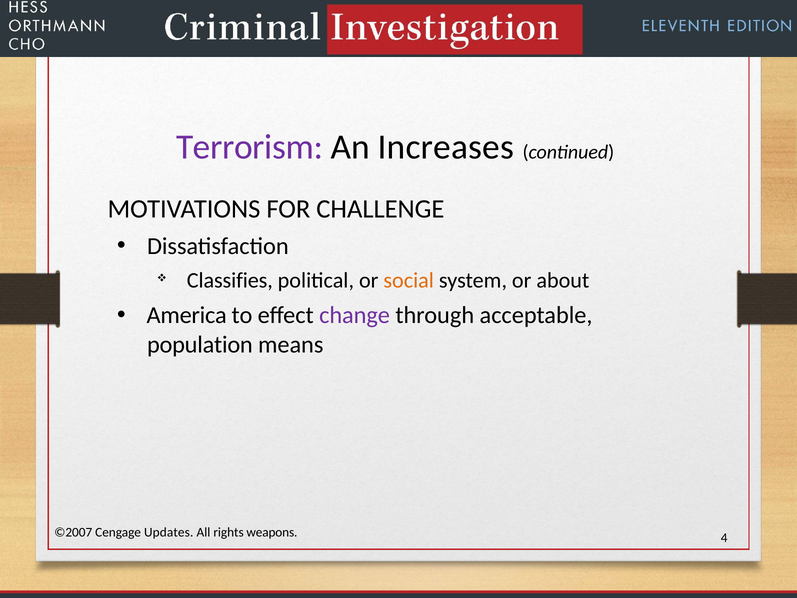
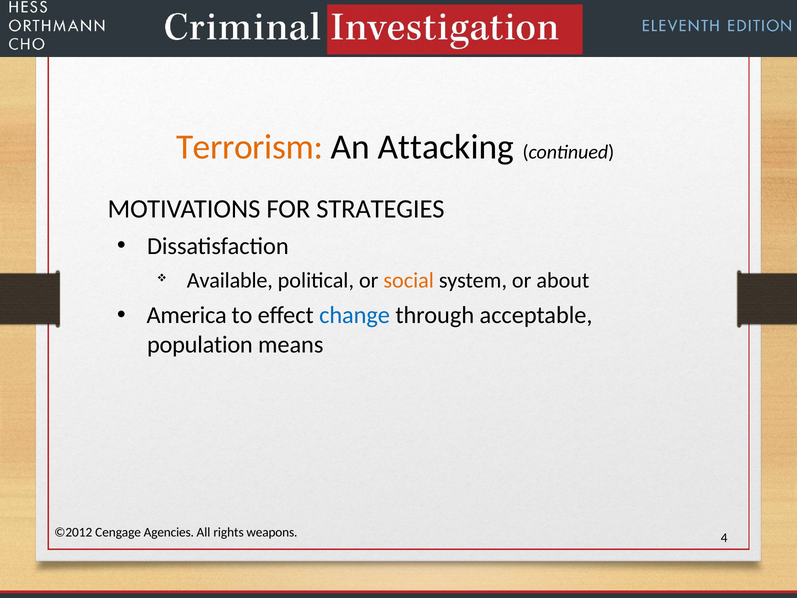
Terrorism colour: purple -> orange
Increases: Increases -> Attacking
CHALLENGE: CHALLENGE -> STRATEGIES
Classifies: Classifies -> Available
change colour: purple -> blue
©2007: ©2007 -> ©2012
Updates: Updates -> Agencies
